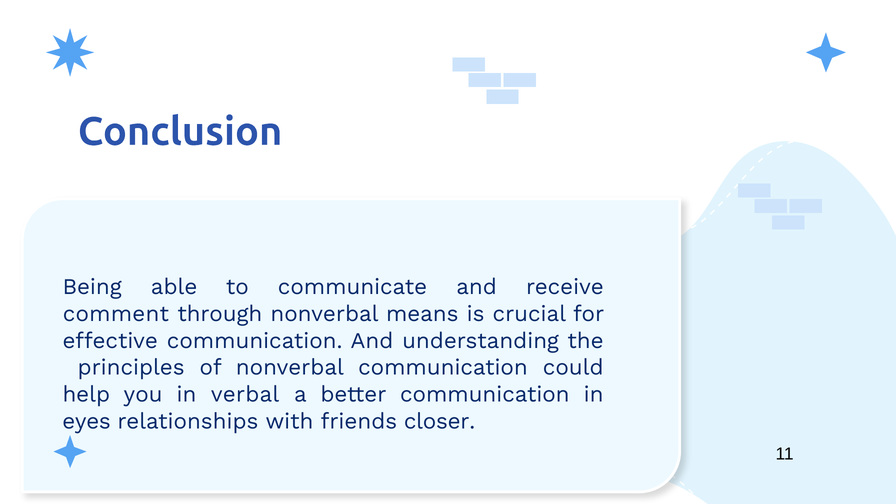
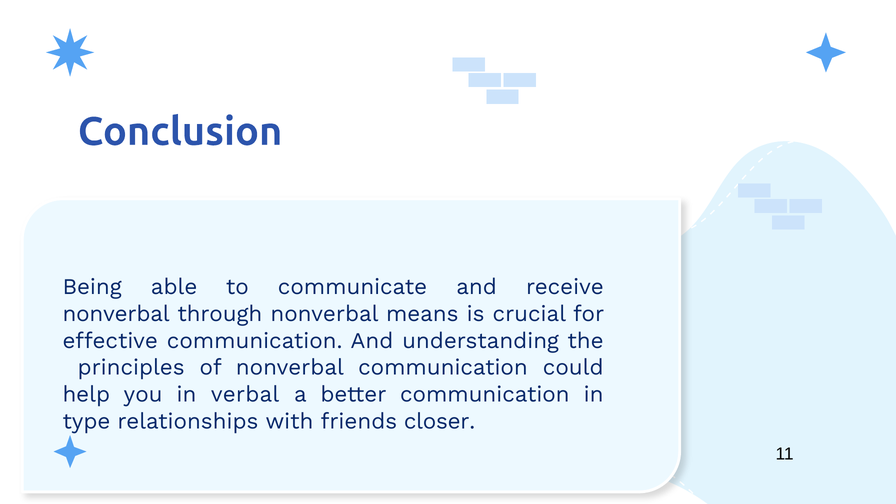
comment at (116, 314): comment -> nonverbal
eyes: eyes -> type
